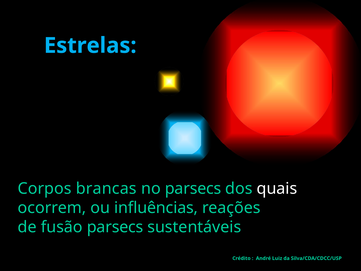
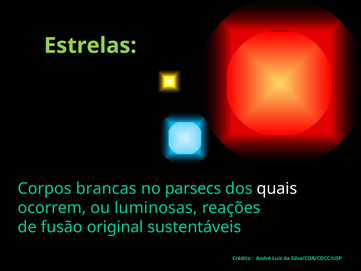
Estrelas colour: light blue -> light green
influências: influências -> luminosas
fusão parsecs: parsecs -> original
